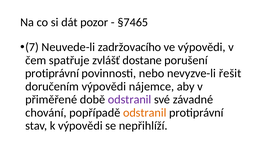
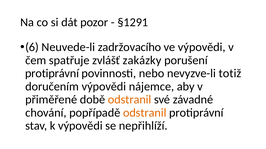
§7465: §7465 -> §1291
7: 7 -> 6
dostane: dostane -> zakázky
řešit: řešit -> totiž
odstranil at (130, 100) colour: purple -> orange
